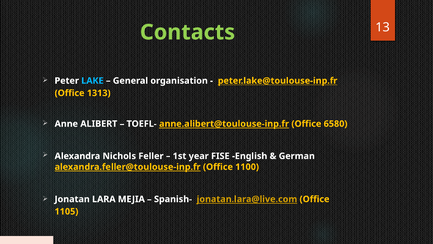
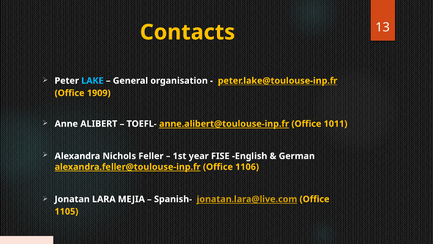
Contacts colour: light green -> yellow
1313: 1313 -> 1909
6580: 6580 -> 1011
1100: 1100 -> 1106
